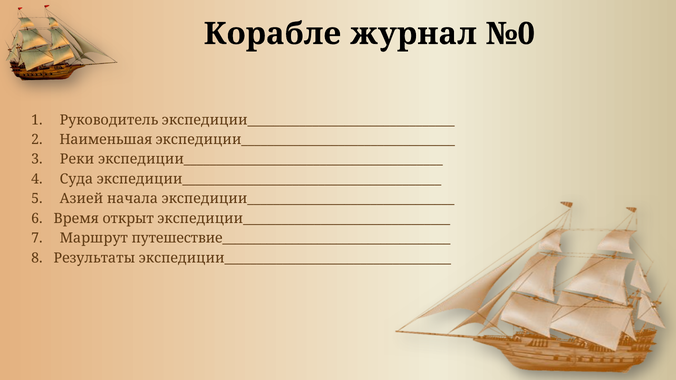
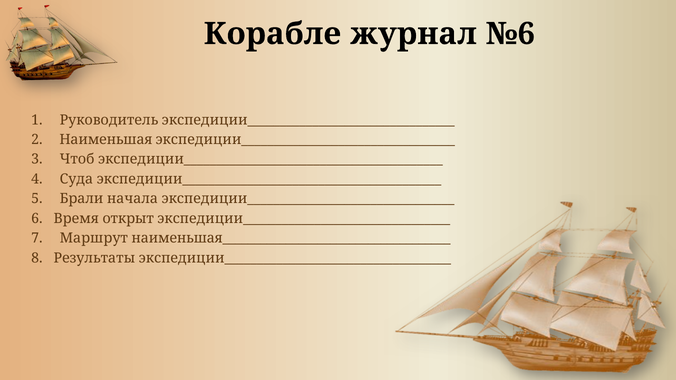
№0: №0 -> №6
Реки: Реки -> Чтоб
Азией: Азией -> Брали
путешествие____________________________________: путешествие____________________________________ -> наименьшая____________________________________
